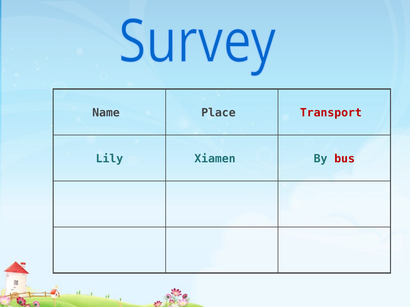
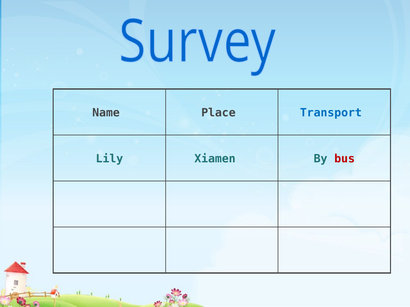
Transport colour: red -> blue
